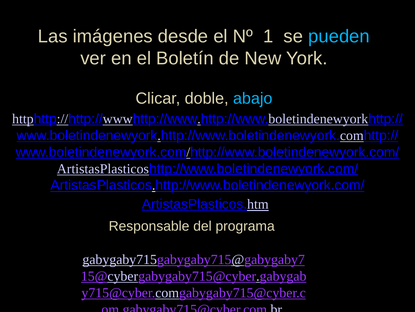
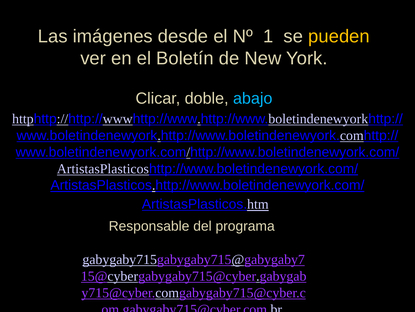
pueden colour: light blue -> yellow
